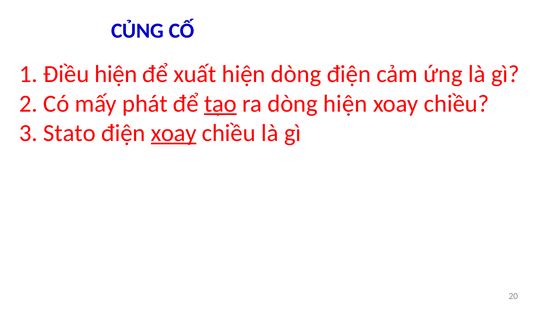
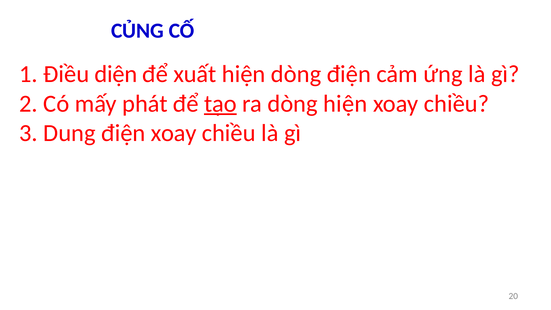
Điều hiện: hiện -> diện
Stato: Stato -> Dung
xoay at (174, 133) underline: present -> none
